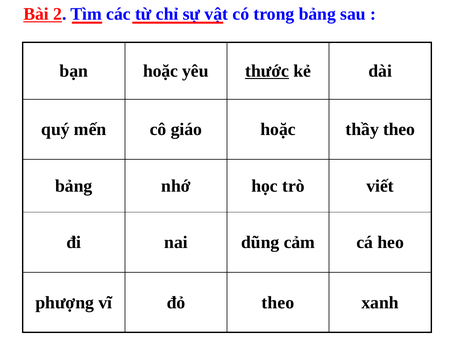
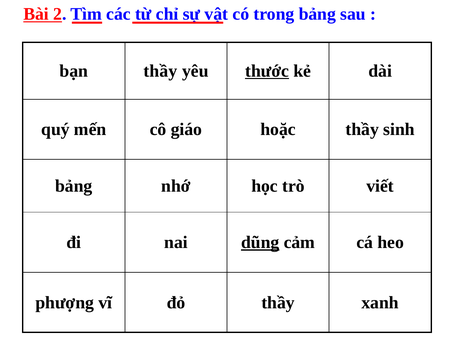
bạn hoặc: hoặc -> thầy
thầy theo: theo -> sinh
dũng underline: none -> present
đỏ theo: theo -> thầy
